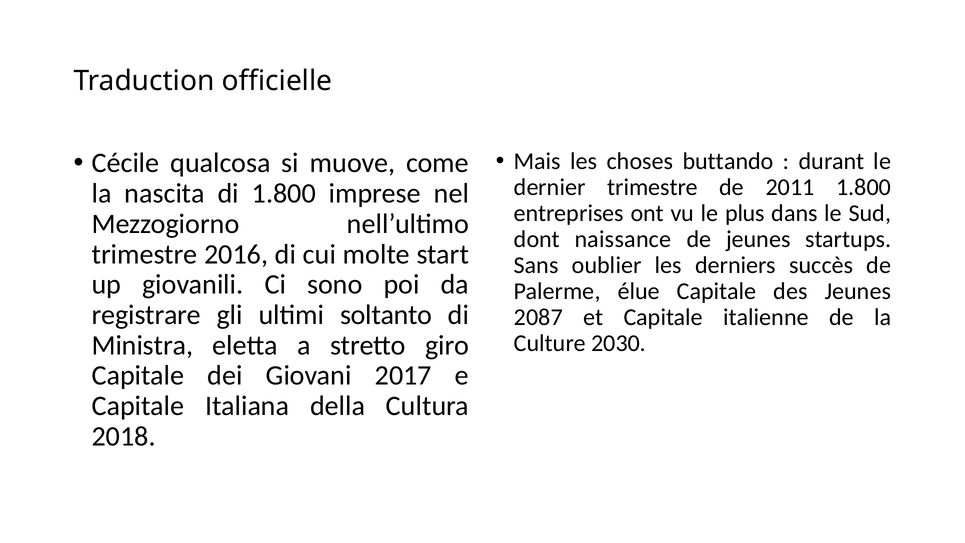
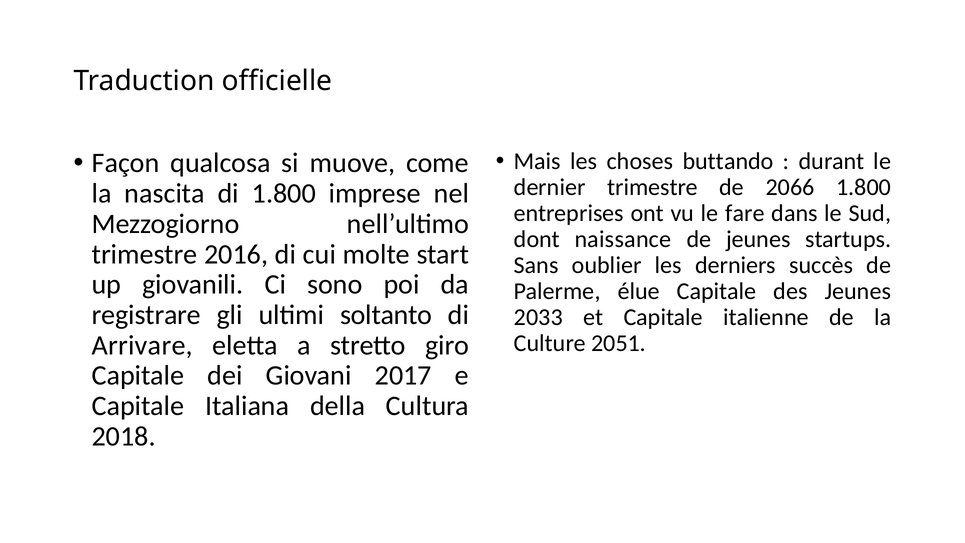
Cécile: Cécile -> Façon
2011: 2011 -> 2066
plus: plus -> fare
2087: 2087 -> 2033
2030: 2030 -> 2051
Ministra: Ministra -> Arrivare
